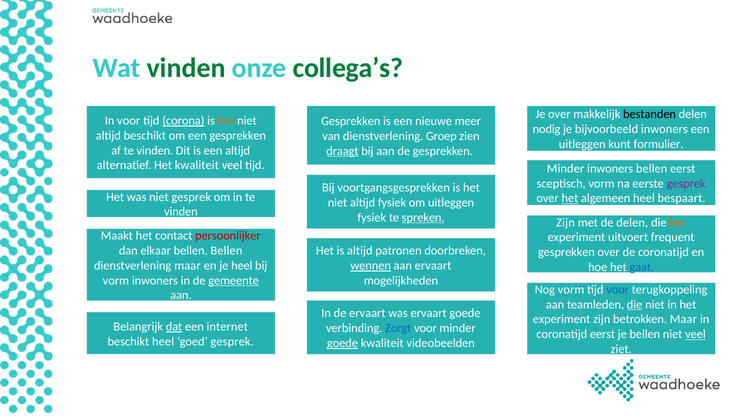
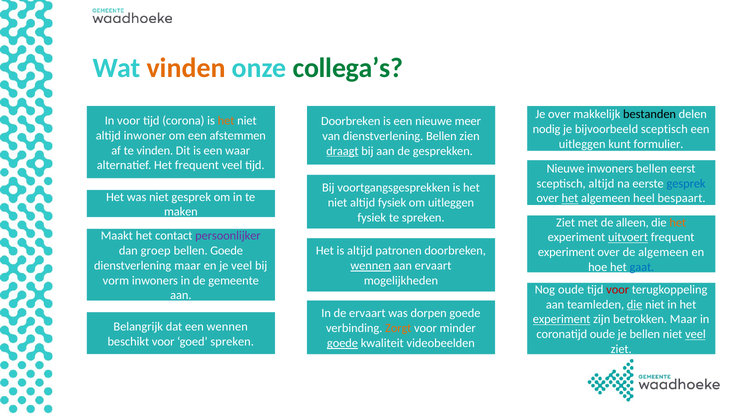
vinden at (186, 68) colour: green -> orange
corona underline: present -> none
Gesprekken at (351, 121): Gesprekken -> Doorbreken
bijvoorbeeld inwoners: inwoners -> sceptisch
altijd beschikt: beschikt -> inwoner
een gesprekken: gesprekken -> afstemmen
dienstverlening Groep: Groep -> Bellen
een altijd: altijd -> waar
Het kwaliteit: kwaliteit -> frequent
Minder at (566, 168): Minder -> Nieuwe
sceptisch vorm: vorm -> altijd
gesprek at (686, 183) colour: purple -> blue
vinden at (181, 212): vinden -> maken
spreken at (423, 217) underline: present -> none
Zijn at (566, 222): Zijn -> Ziet
de delen: delen -> alleen
persoonlijker colour: red -> purple
uitvoert underline: none -> present
elkaar: elkaar -> groep
bellen Bellen: Bellen -> Goede
gesprekken at (566, 252): gesprekken -> experiment
de coronatijd: coronatijd -> algemeen
je heel: heel -> veel
gemeente underline: present -> none
Nog vorm: vorm -> oude
voor at (618, 289) colour: blue -> red
was ervaart: ervaart -> dorpen
experiment at (562, 319) underline: none -> present
dat underline: present -> none
een internet: internet -> wennen
Zorgt colour: blue -> orange
coronatijd eerst: eerst -> oude
beschikt heel: heel -> voor
goed gesprek: gesprek -> spreken
